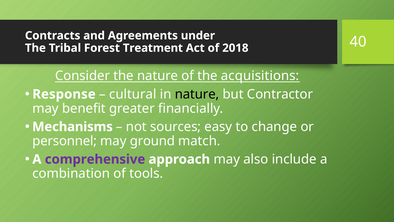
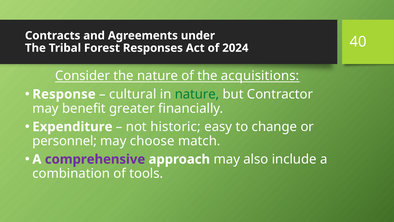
Treatment: Treatment -> Responses
2018: 2018 -> 2024
nature at (197, 94) colour: black -> green
Mechanisms: Mechanisms -> Expenditure
sources: sources -> historic
ground: ground -> choose
